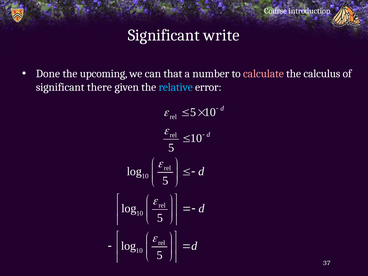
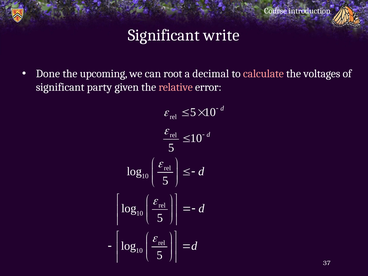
that: that -> root
number: number -> decimal
calculus: calculus -> voltages
there: there -> party
relative colour: light blue -> pink
